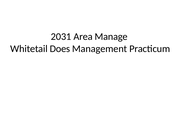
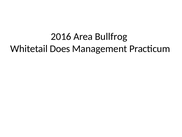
2031: 2031 -> 2016
Manage: Manage -> Bullfrog
